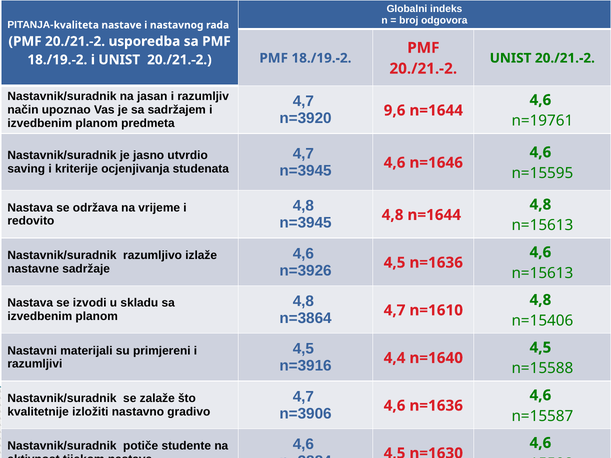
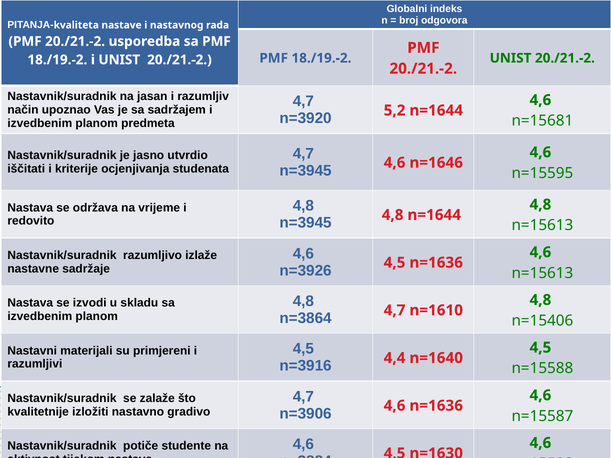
9,6: 9,6 -> 5,2
n=19761: n=19761 -> n=15681
saving: saving -> iščitati
